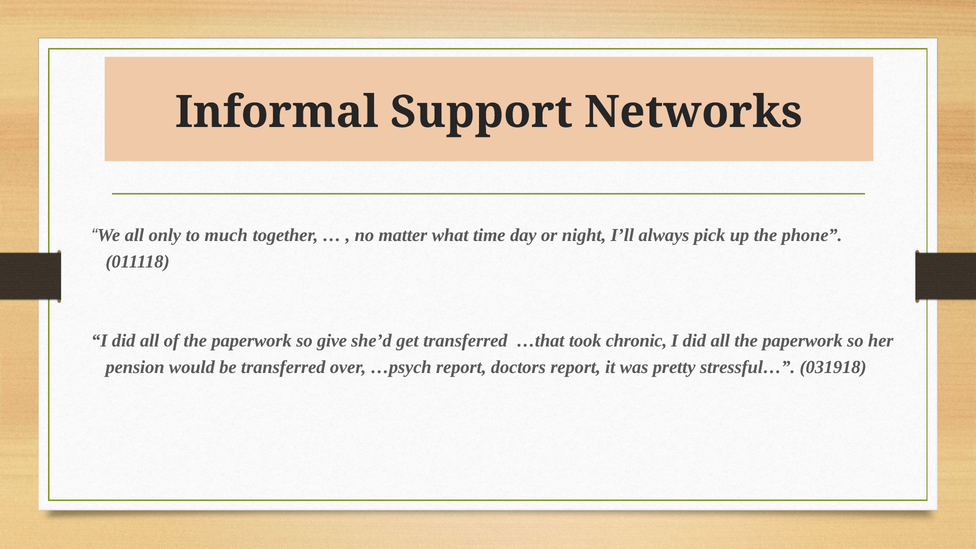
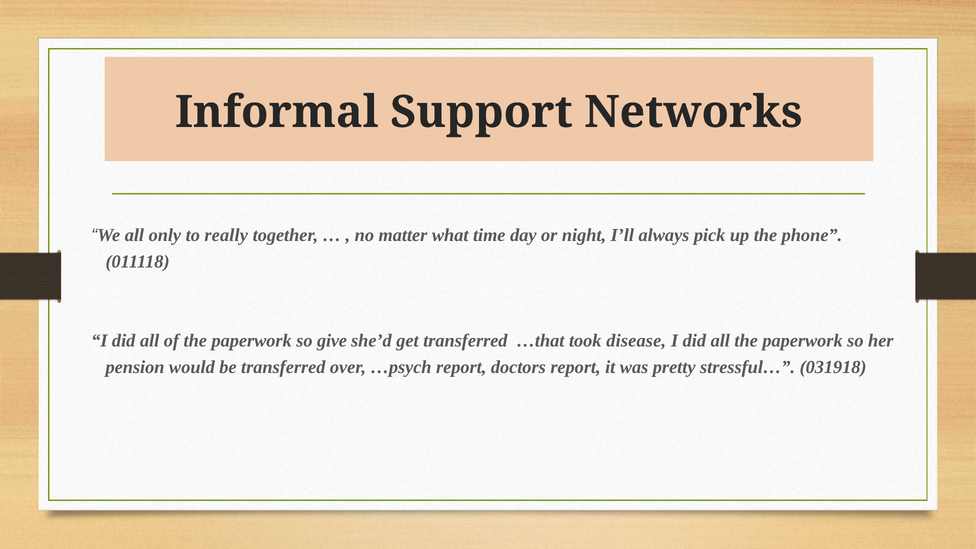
much: much -> really
chronic: chronic -> disease
